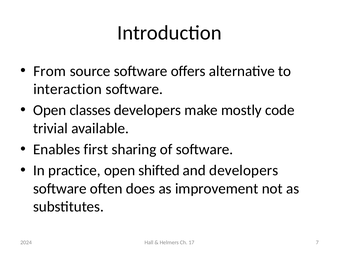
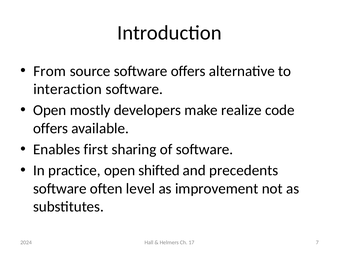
classes: classes -> mostly
mostly: mostly -> realize
trivial at (50, 128): trivial -> offers
and developers: developers -> precedents
does: does -> level
